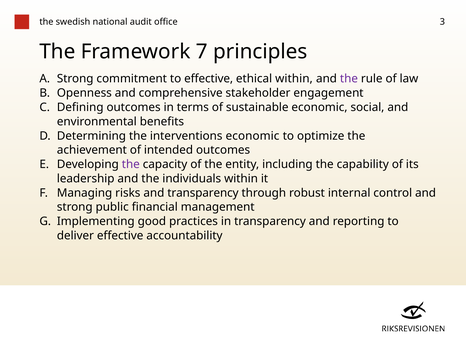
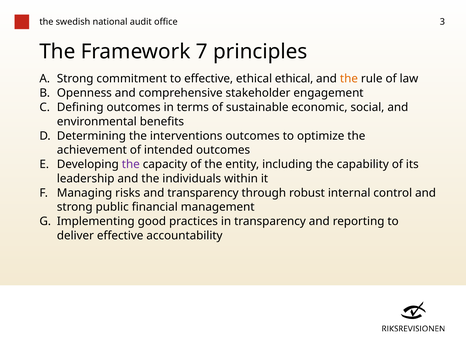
ethical within: within -> ethical
the at (349, 79) colour: purple -> orange
interventions economic: economic -> outcomes
